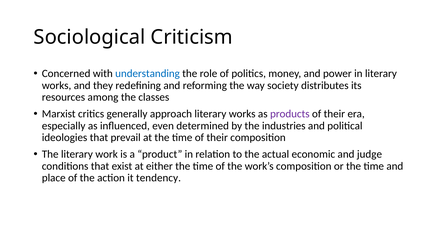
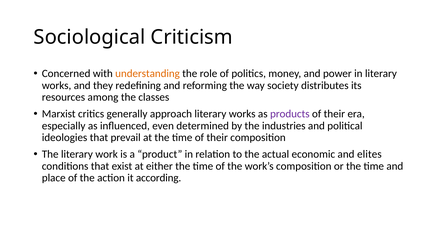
understanding colour: blue -> orange
judge: judge -> elites
tendency: tendency -> according
